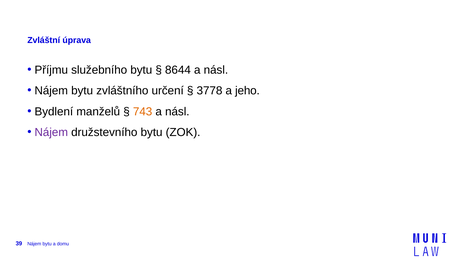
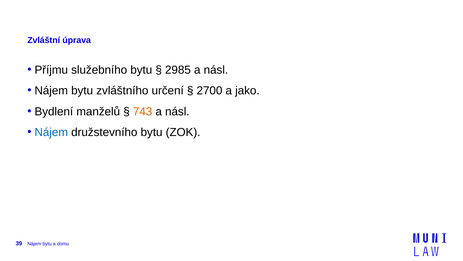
8644: 8644 -> 2985
3778: 3778 -> 2700
jeho: jeho -> jako
Nájem at (51, 132) colour: purple -> blue
